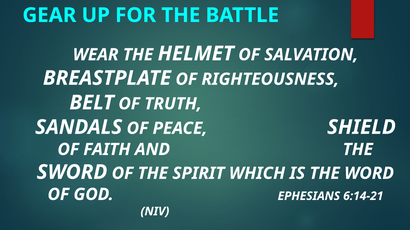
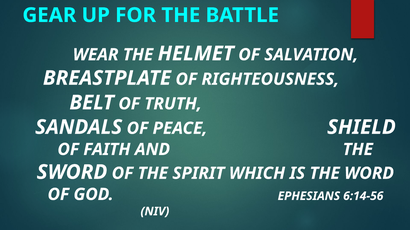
6:14-21: 6:14-21 -> 6:14-56
